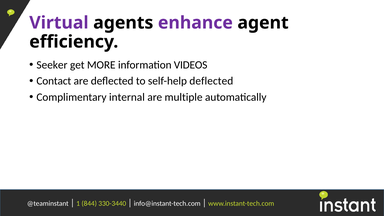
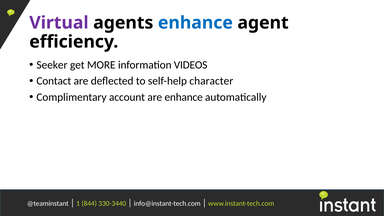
enhance at (195, 23) colour: purple -> blue
self-help deflected: deflected -> character
internal: internal -> account
are multiple: multiple -> enhance
